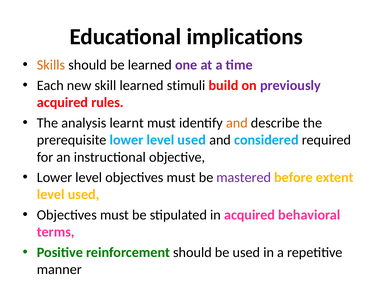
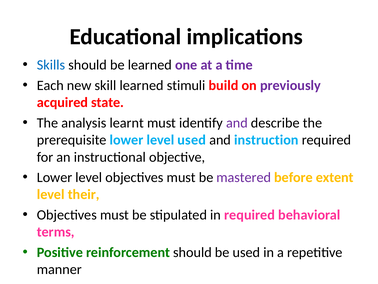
Skills colour: orange -> blue
rules: rules -> state
and at (237, 123) colour: orange -> purple
considered: considered -> instruction
used at (84, 194): used -> their
in acquired: acquired -> required
